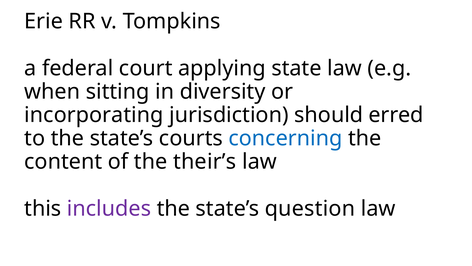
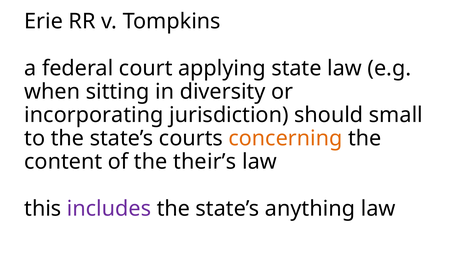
erred: erred -> small
concerning colour: blue -> orange
question: question -> anything
